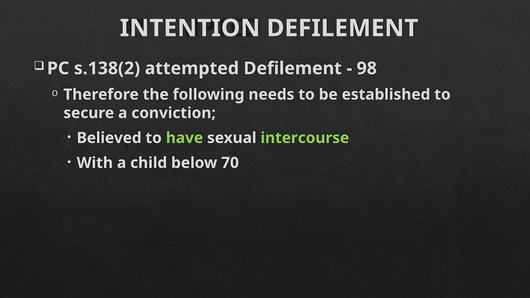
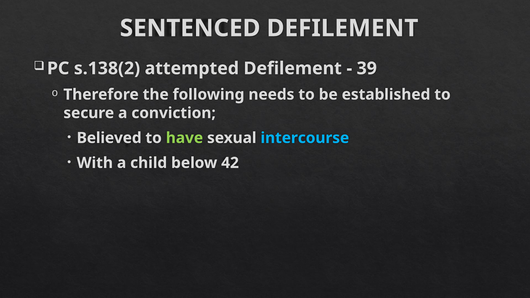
INTENTION: INTENTION -> SENTENCED
98: 98 -> 39
intercourse colour: light green -> light blue
70: 70 -> 42
